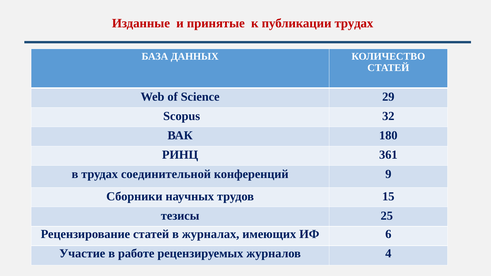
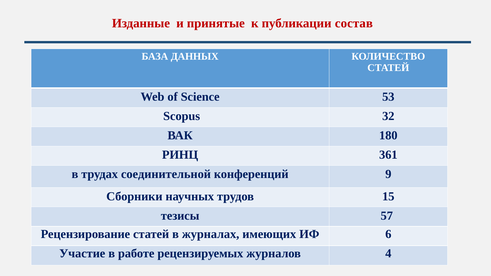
публикации трудах: трудах -> состав
29: 29 -> 53
25: 25 -> 57
